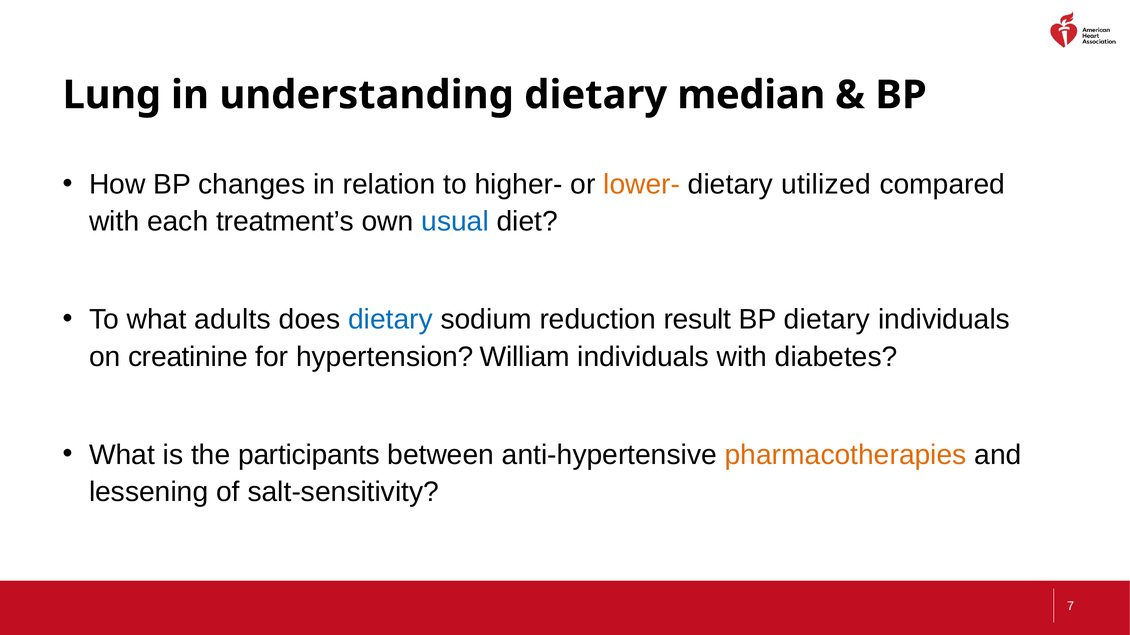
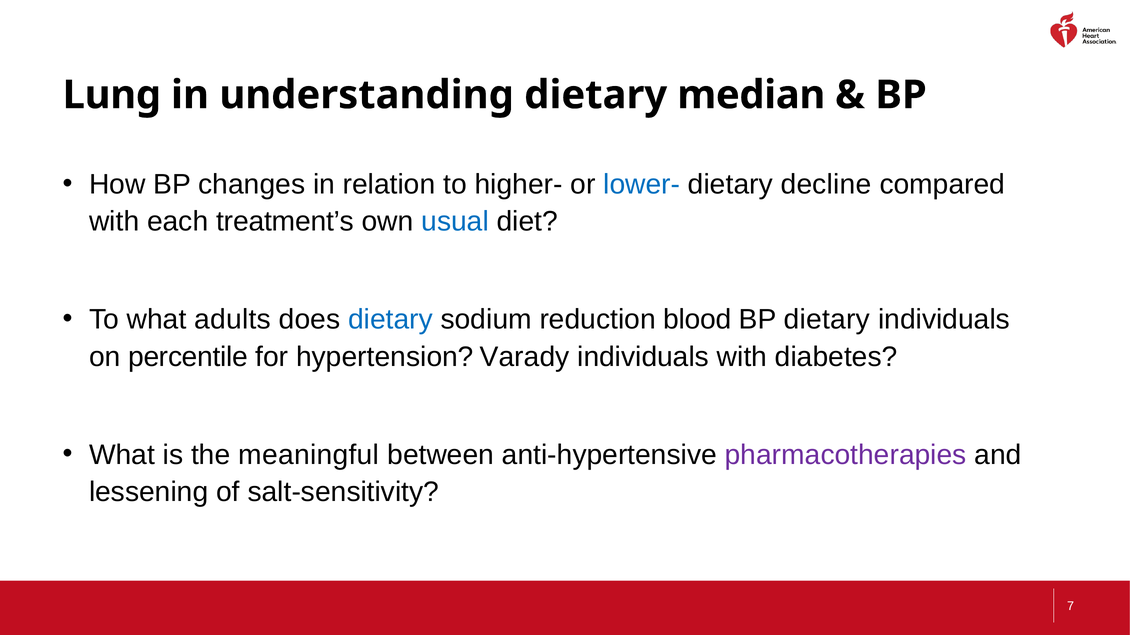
lower- colour: orange -> blue
utilized: utilized -> decline
result: result -> blood
creatinine: creatinine -> percentile
William: William -> Varady
participants: participants -> meaningful
pharmacotherapies colour: orange -> purple
